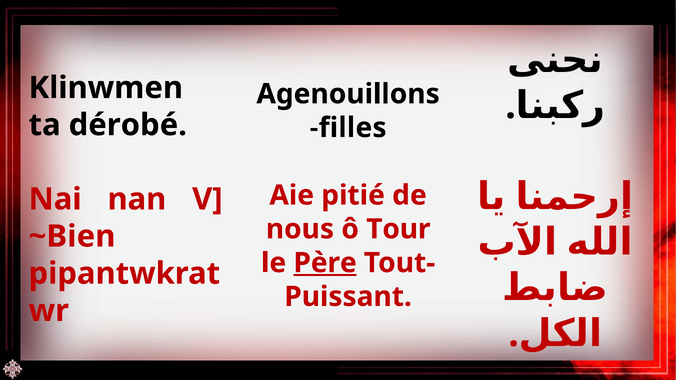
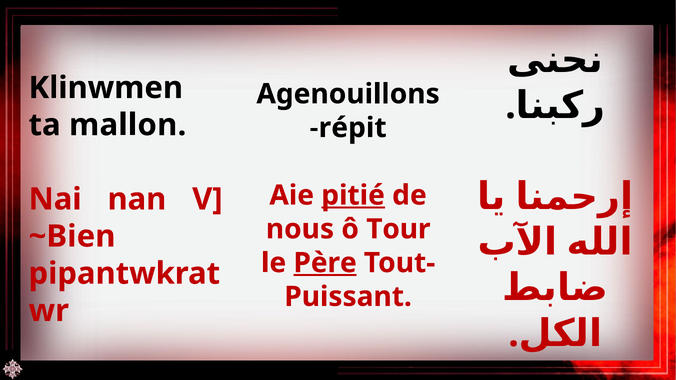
dérobé: dérobé -> mallon
filles: filles -> répit
pitié underline: none -> present
